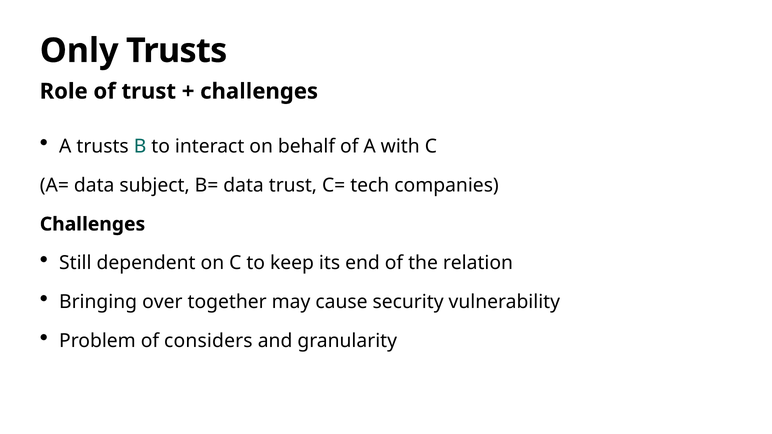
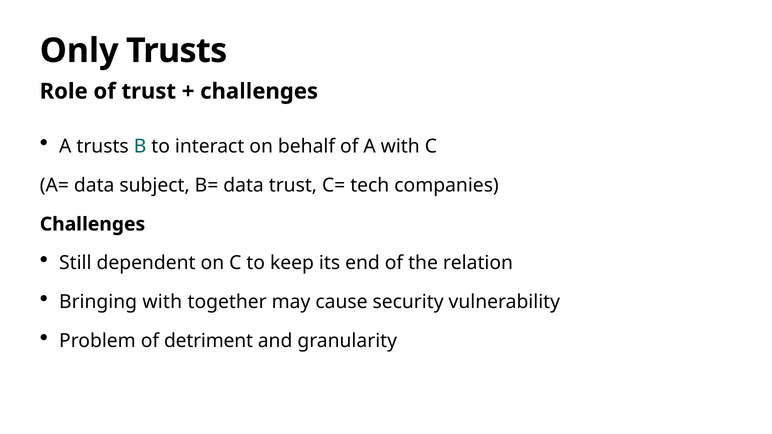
Bringing over: over -> with
considers: considers -> detriment
